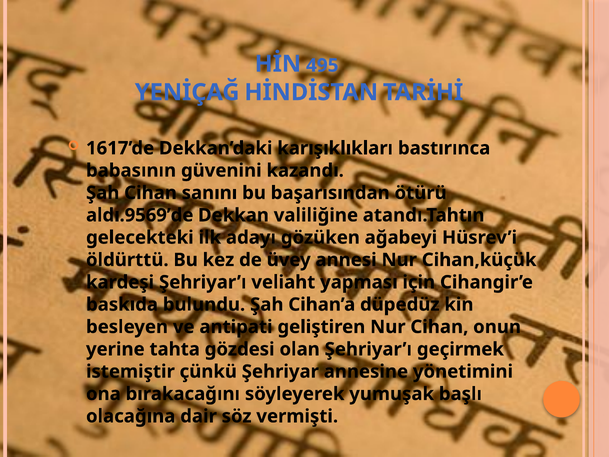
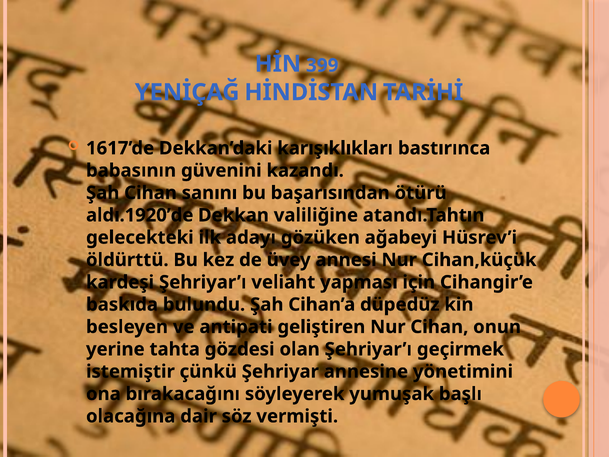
495: 495 -> 399
aldı.9569’de: aldı.9569’de -> aldı.1920’de
